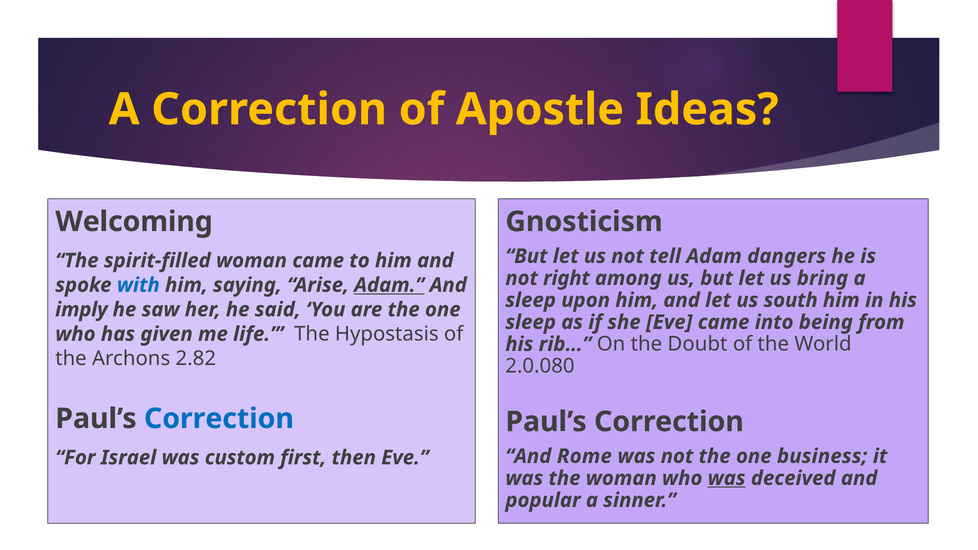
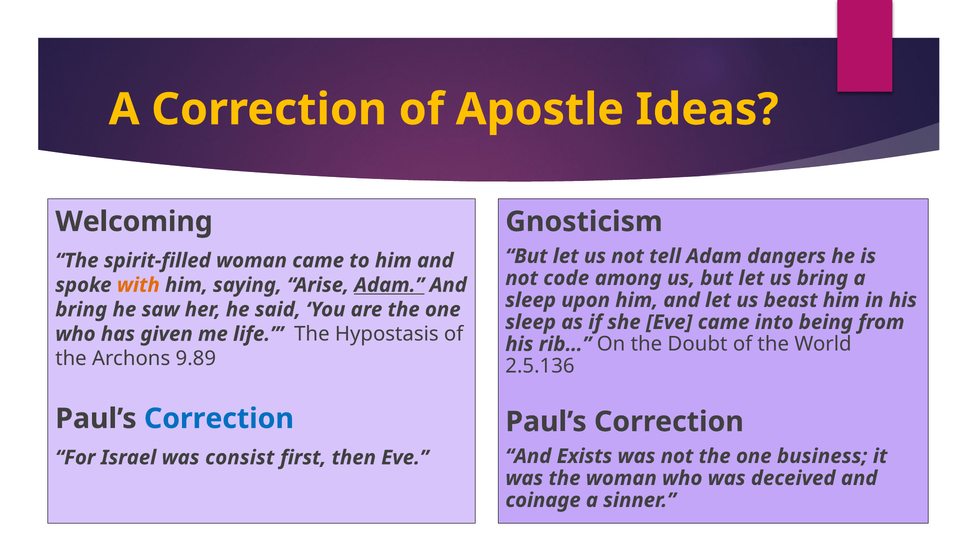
right: right -> code
with colour: blue -> orange
south: south -> beast
imply at (81, 310): imply -> bring
2.82: 2.82 -> 9.89
2.0.080: 2.0.080 -> 2.5.136
Rome: Rome -> Exists
custom: custom -> consist
was at (727, 478) underline: present -> none
popular: popular -> coinage
